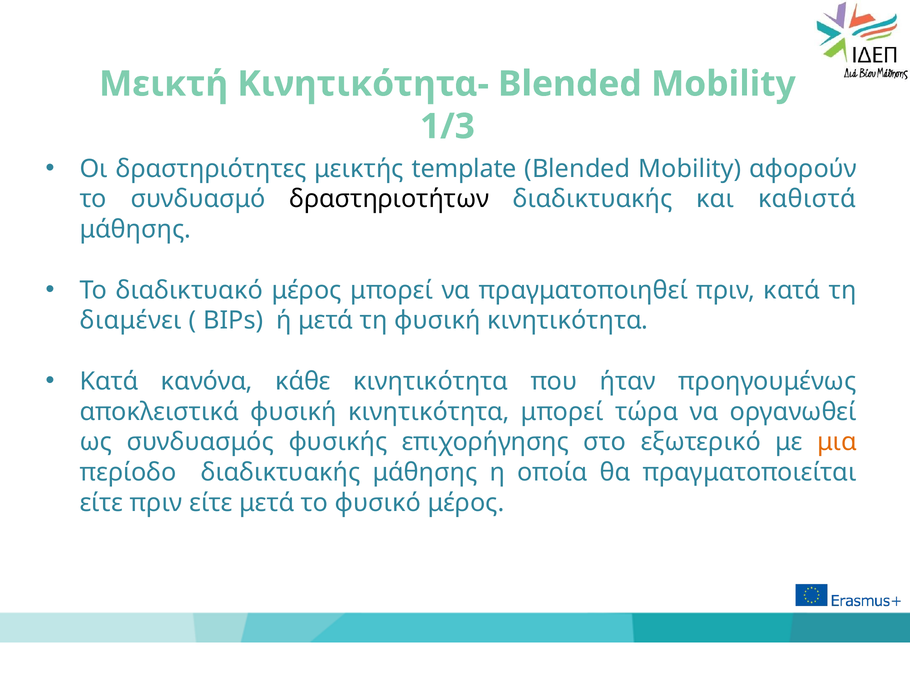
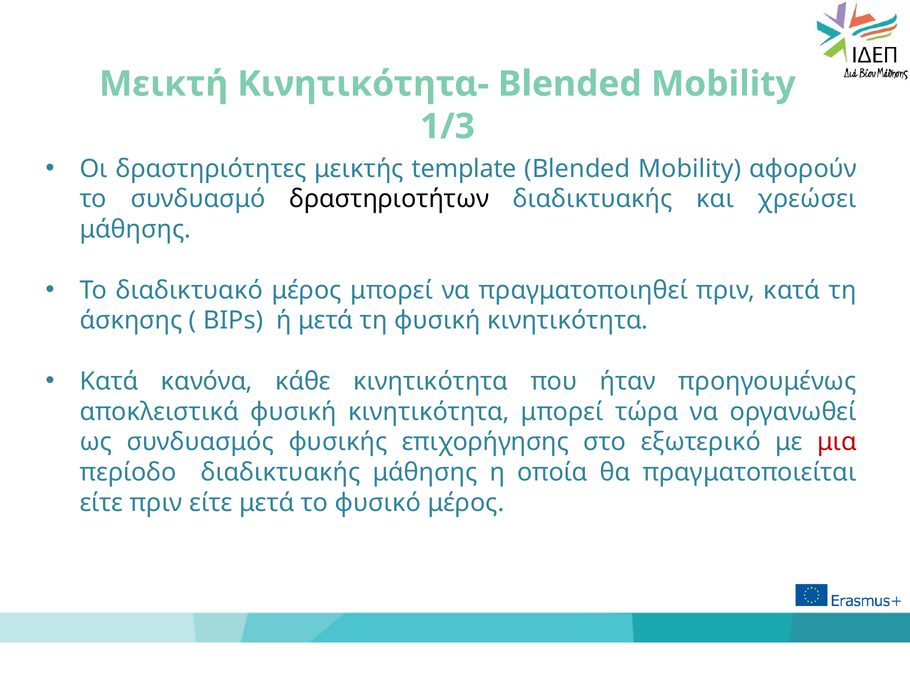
καθιστά: καθιστά -> χρεώσει
διαμένει: διαμένει -> άσκησης
μια colour: orange -> red
